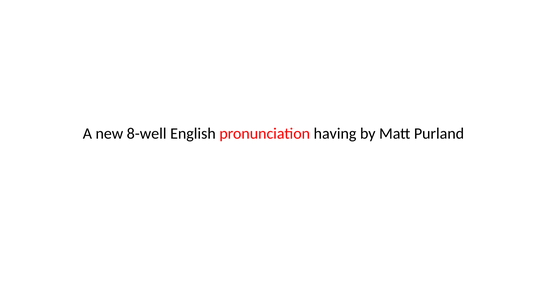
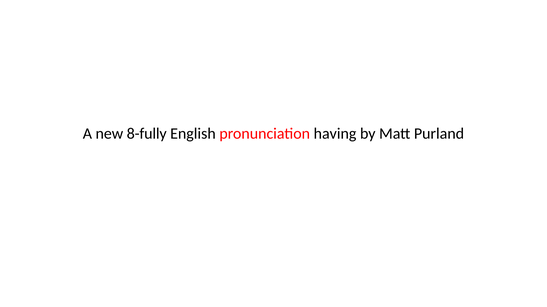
8-well: 8-well -> 8-fully
